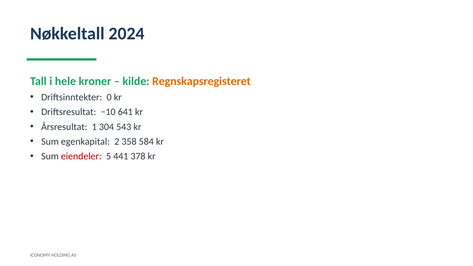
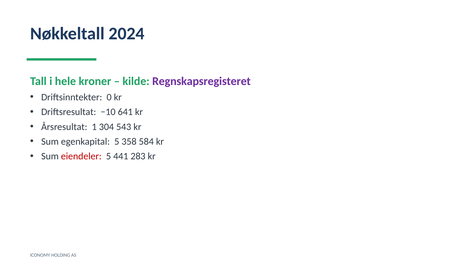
Regnskapsregisteret colour: orange -> purple
egenkapital 2: 2 -> 5
378: 378 -> 283
